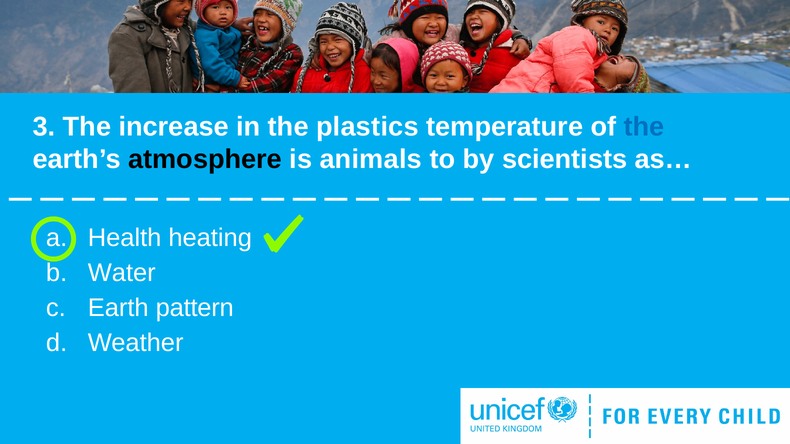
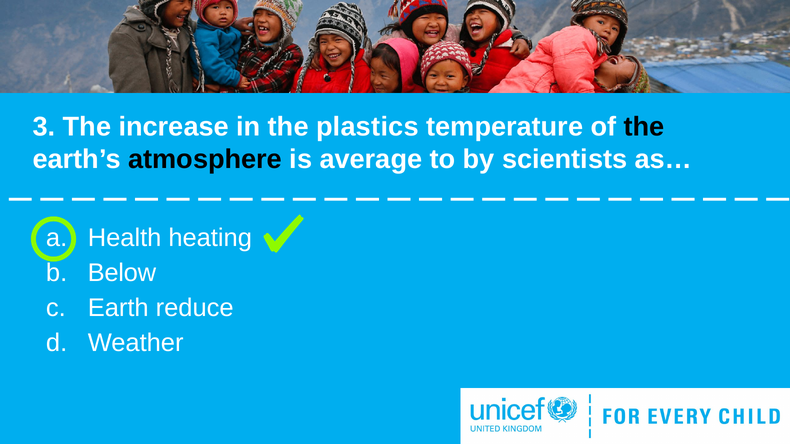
the at (644, 127) colour: blue -> black
animals: animals -> average
Water: Water -> Below
pattern: pattern -> reduce
